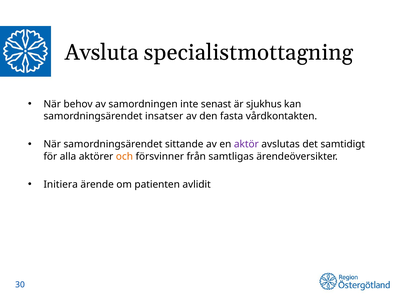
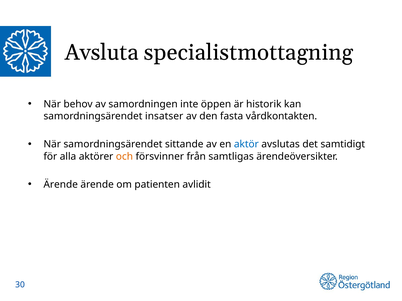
senast: senast -> öppen
sjukhus: sjukhus -> historik
aktör colour: purple -> blue
Initiera at (61, 185): Initiera -> Ärende
